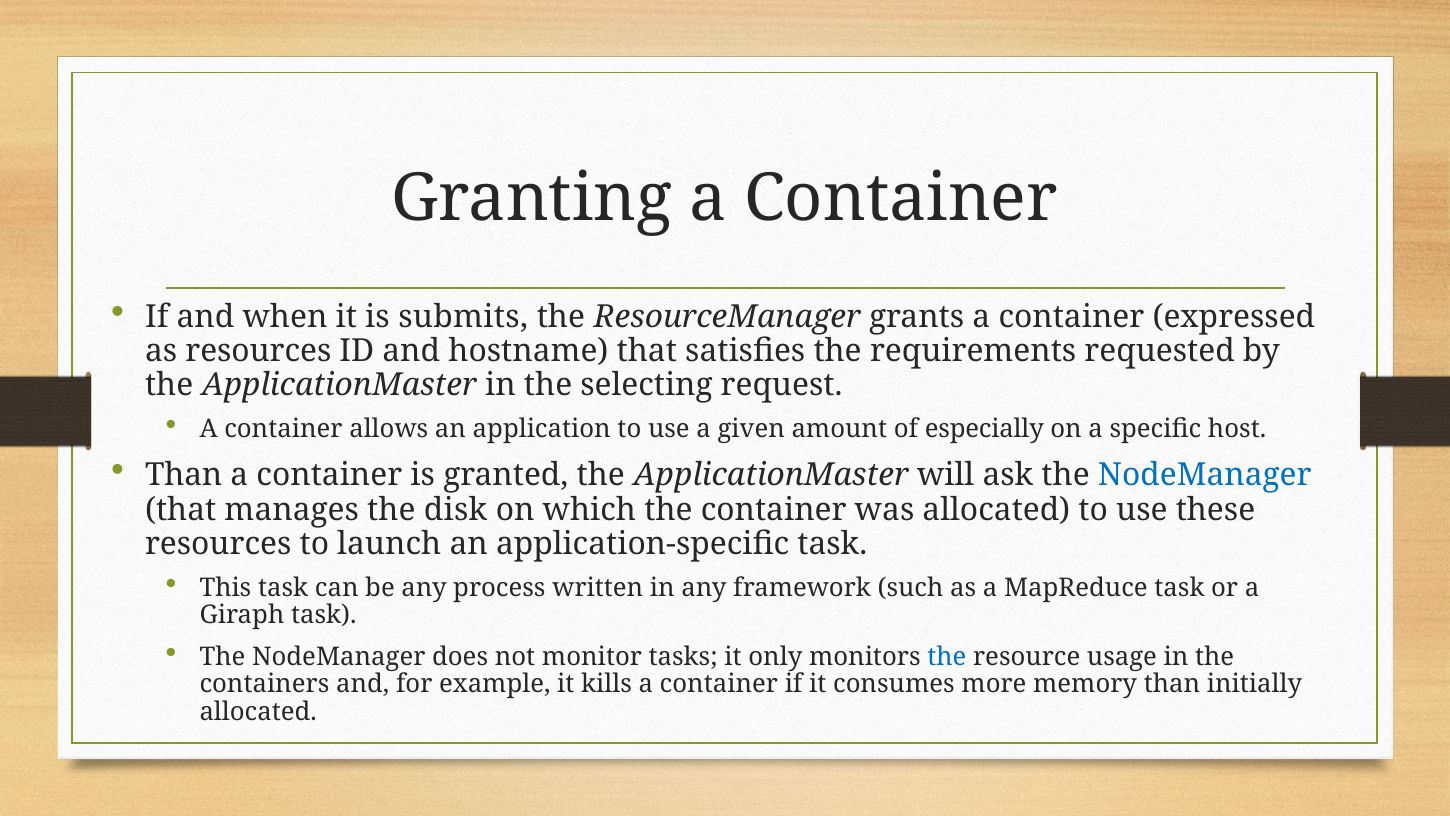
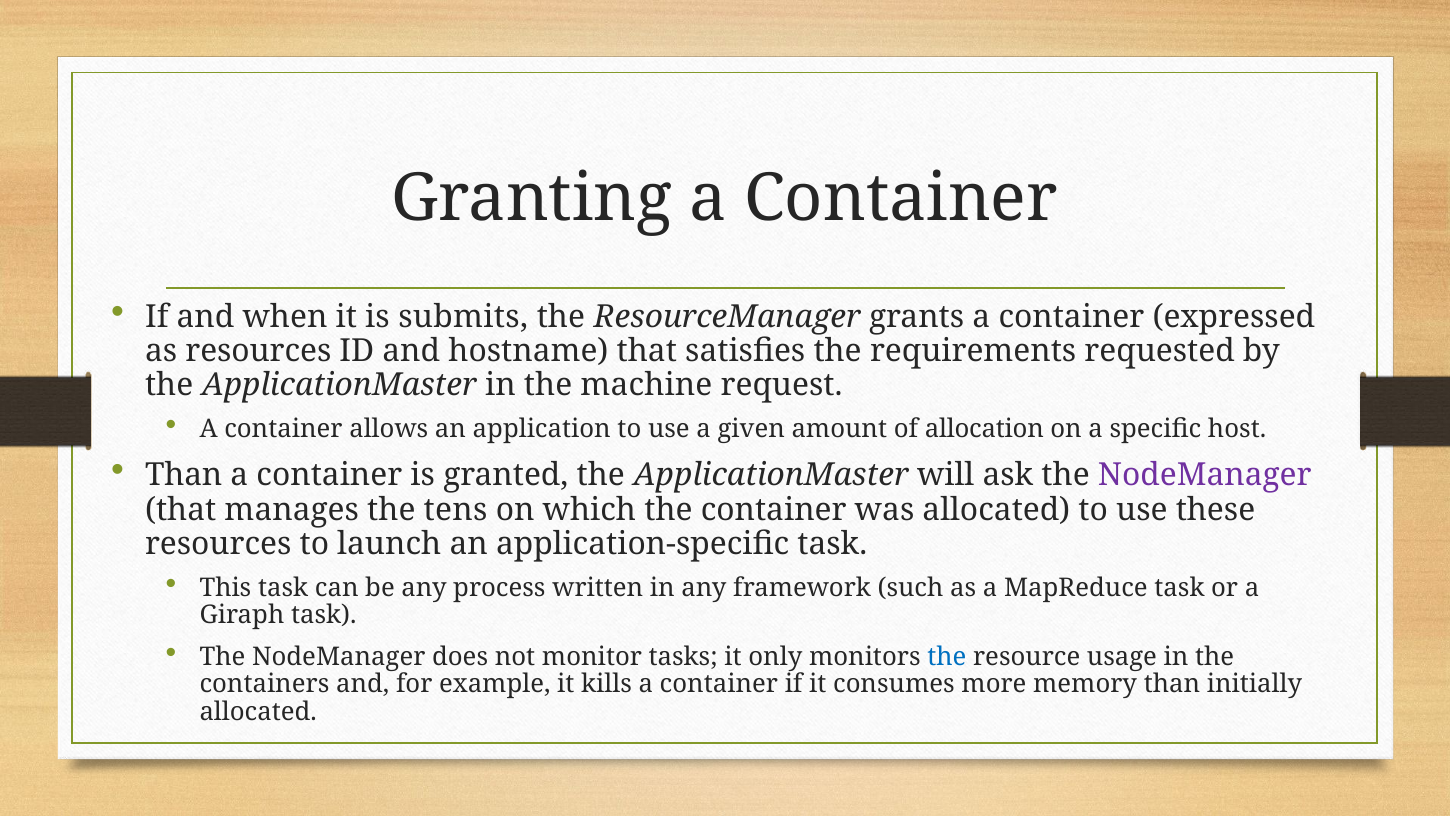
selecting: selecting -> machine
especially: especially -> allocation
NodeManager at (1205, 475) colour: blue -> purple
disk: disk -> tens
